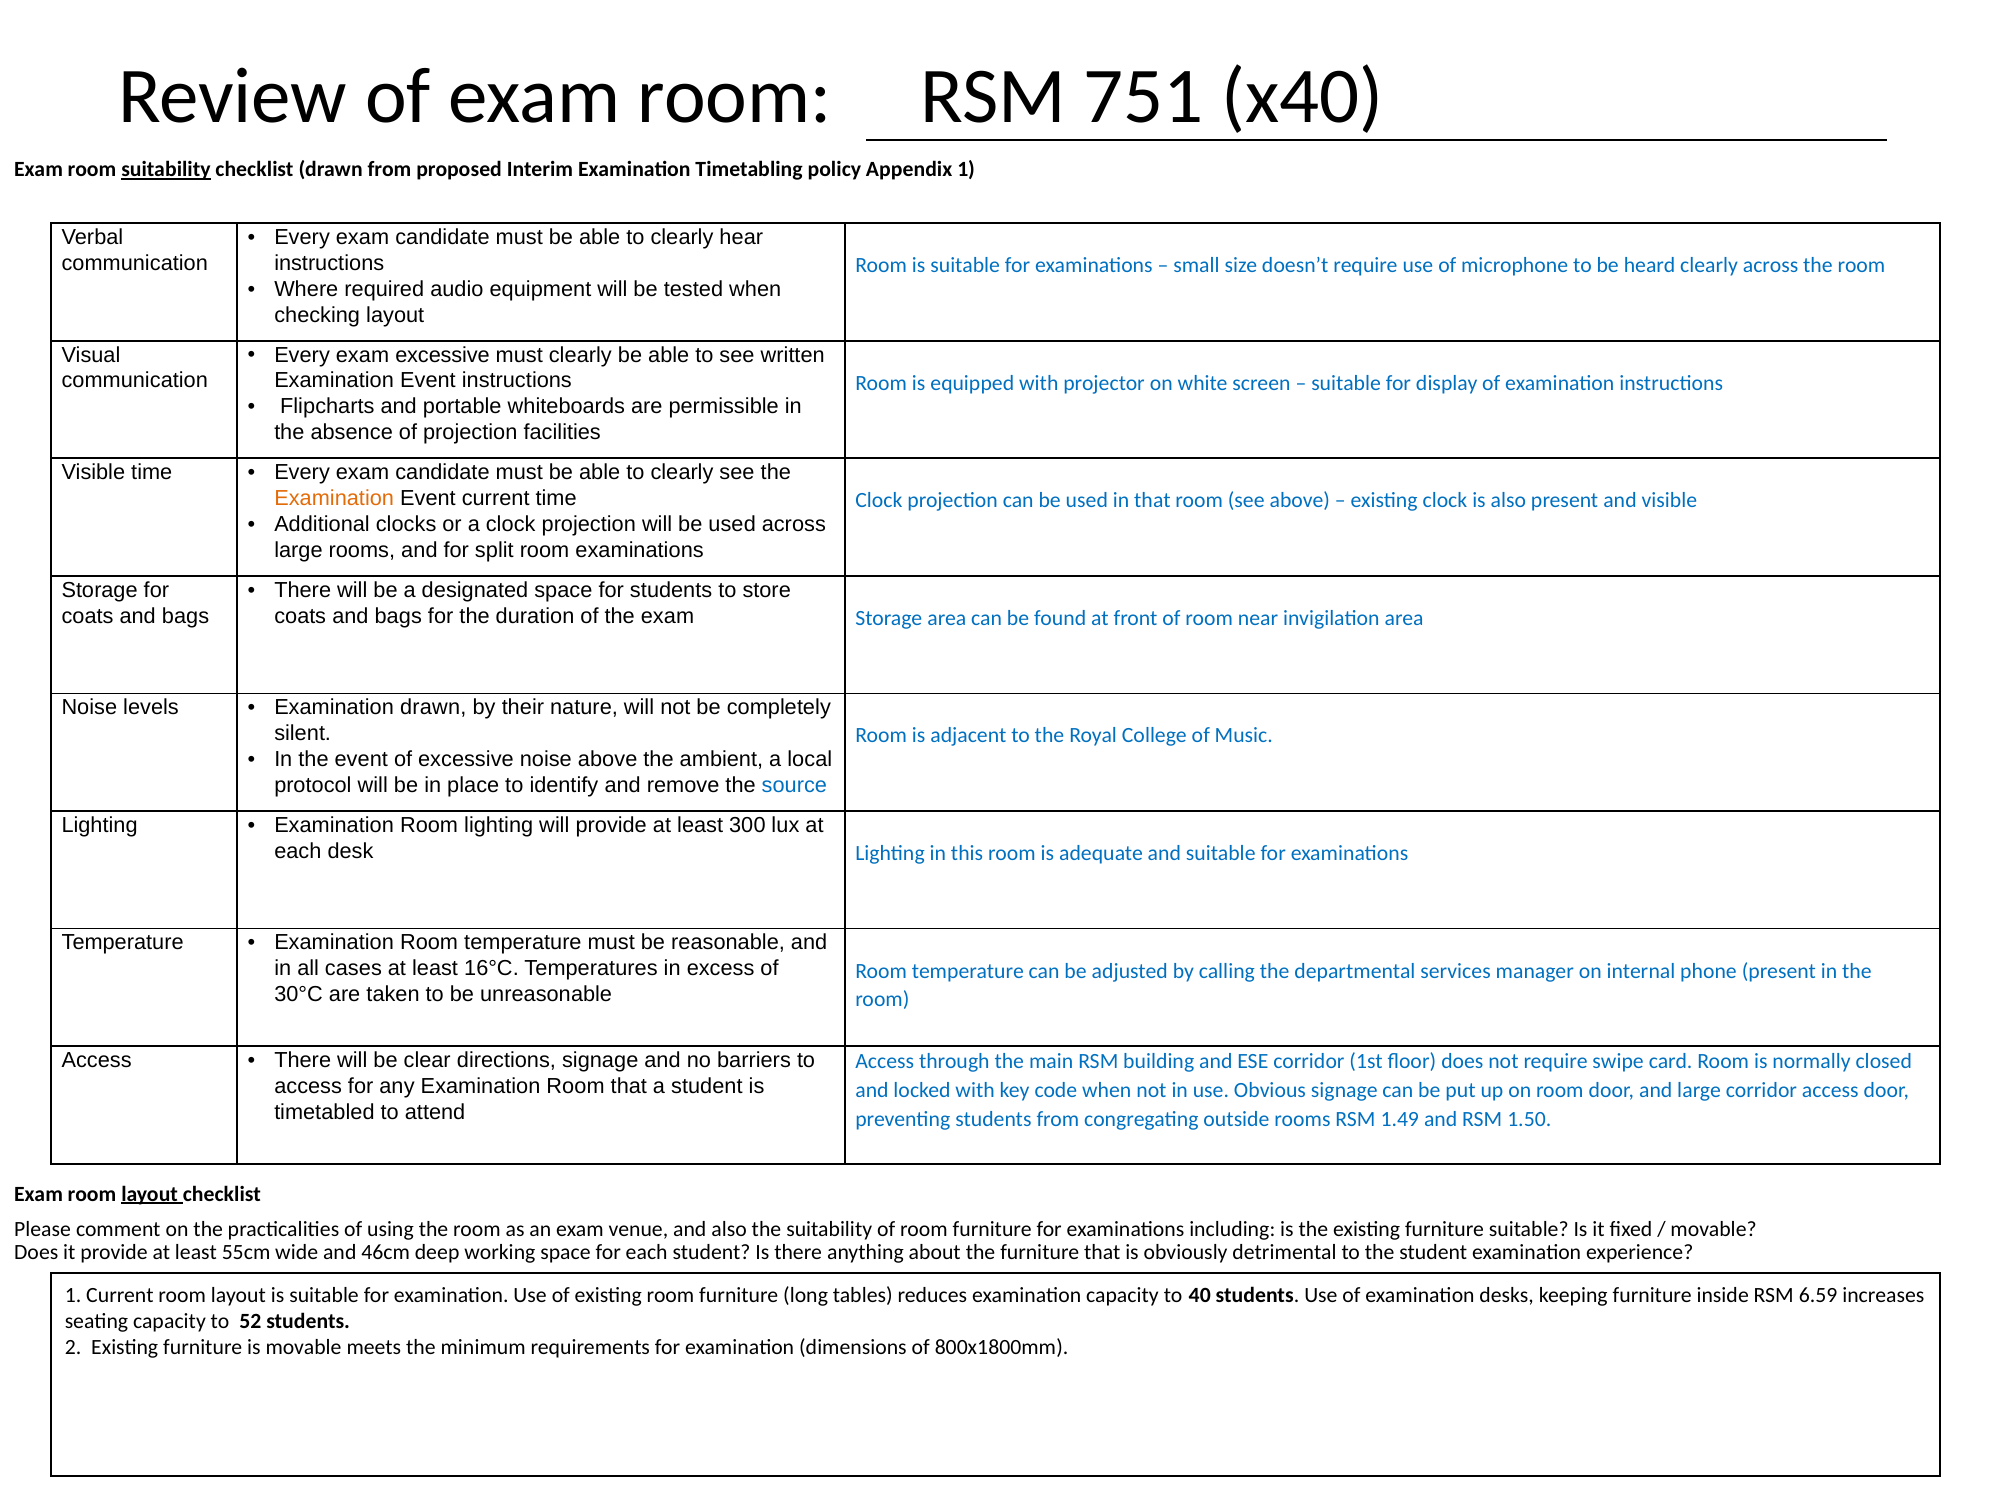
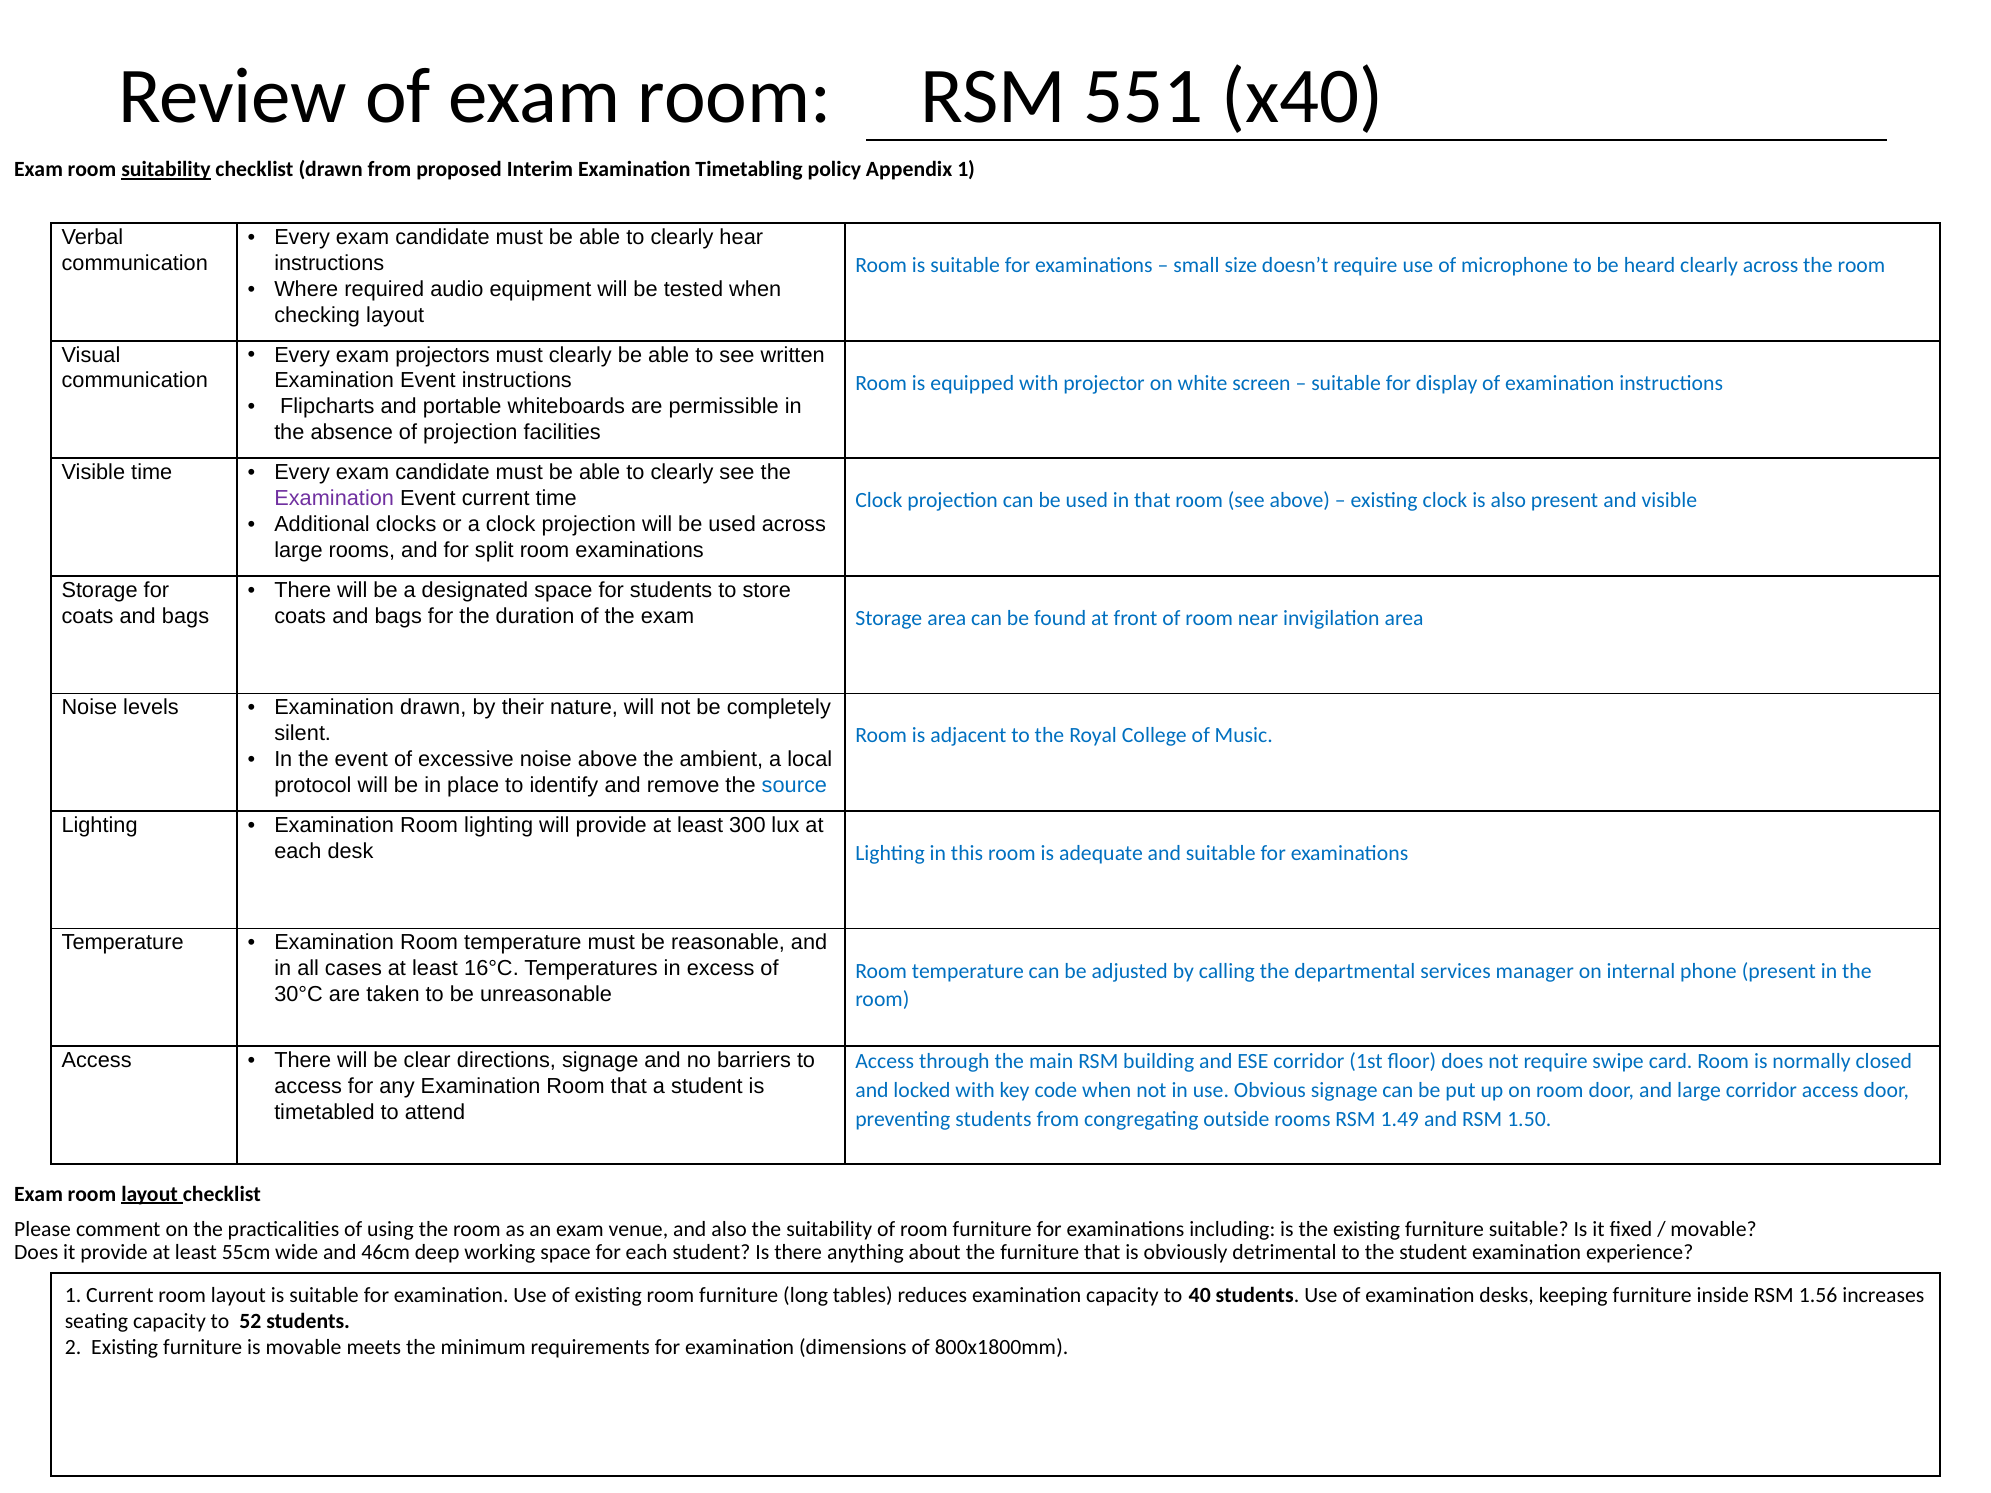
751: 751 -> 551
exam excessive: excessive -> projectors
Examination at (334, 498) colour: orange -> purple
6.59: 6.59 -> 1.56
